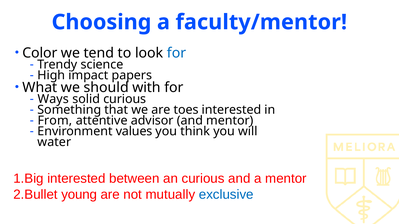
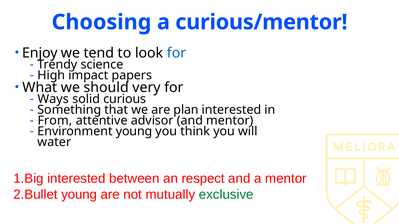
faculty/mentor: faculty/mentor -> curious/mentor
Color: Color -> Enjoy
with: with -> very
toes: toes -> plan
Environment values: values -> young
an curious: curious -> respect
exclusive colour: blue -> green
